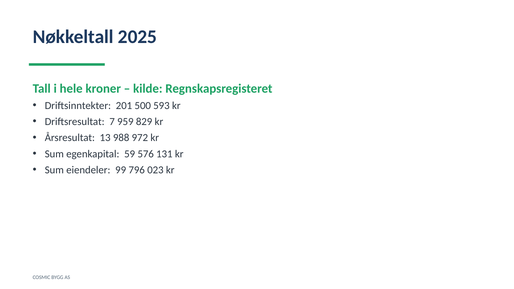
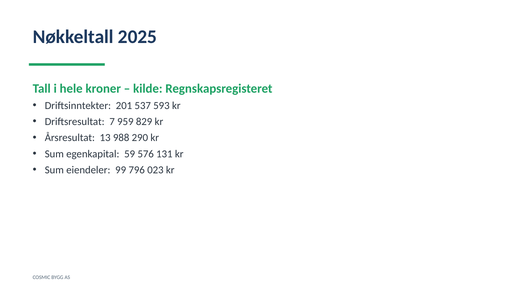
500: 500 -> 537
972: 972 -> 290
